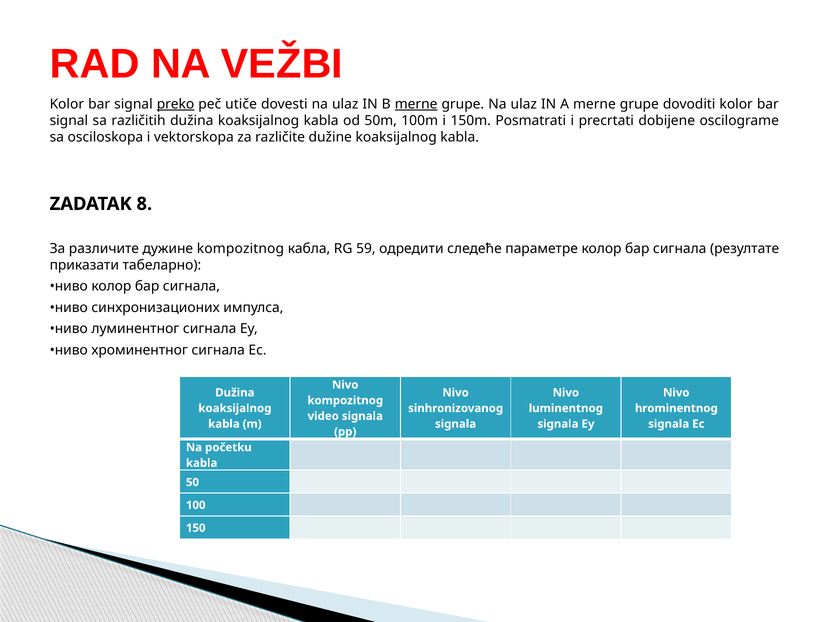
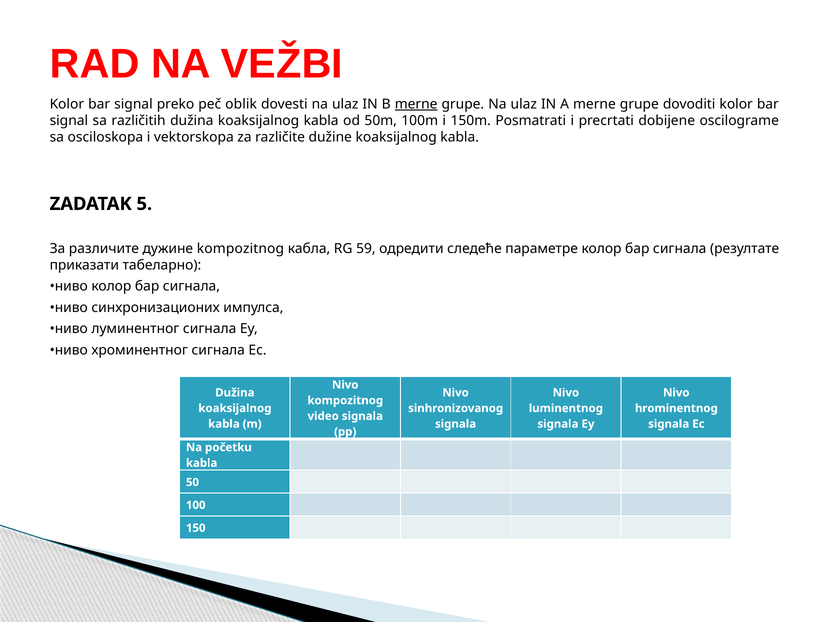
preko underline: present -> none
utiče: utiče -> oblik
8: 8 -> 5
